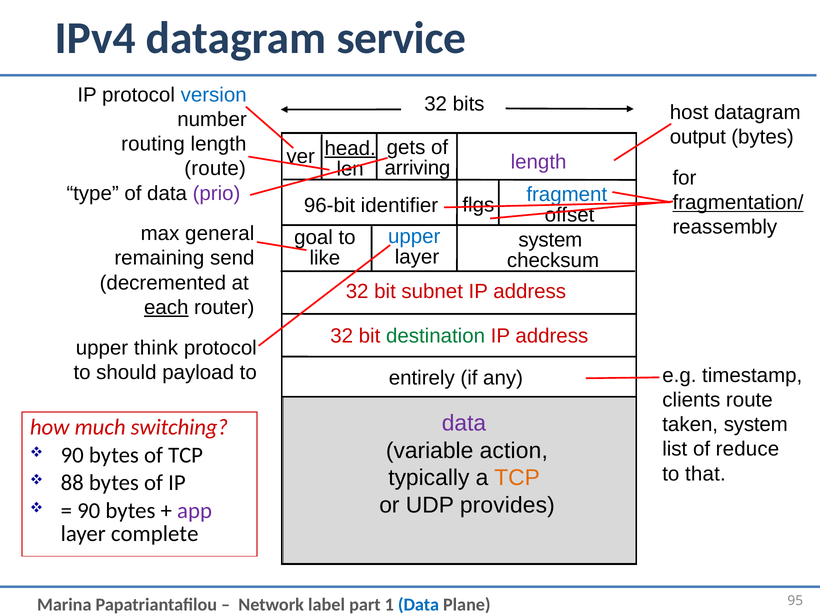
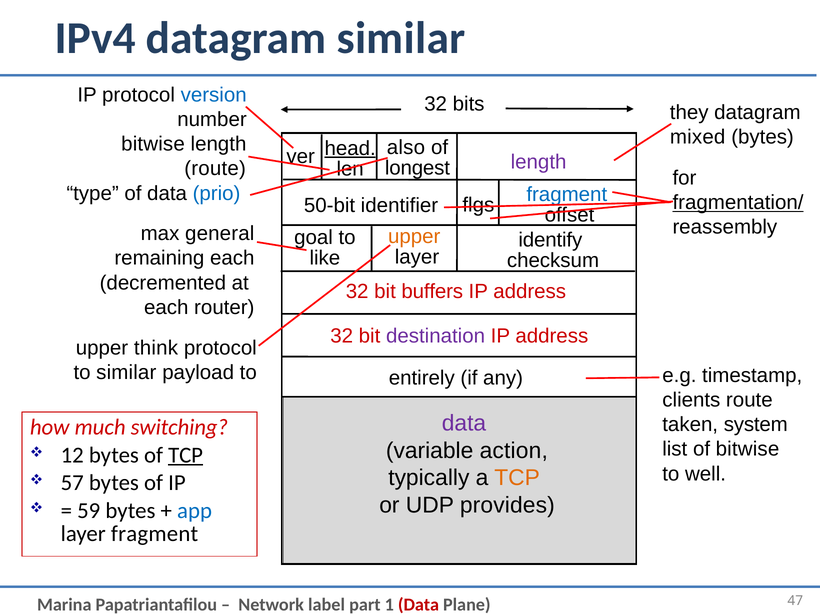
datagram service: service -> similar
host: host -> they
output: output -> mixed
routing at (153, 144): routing -> bitwise
gets: gets -> also
arriving: arriving -> longest
prio colour: purple -> blue
96-bit: 96-bit -> 50-bit
upper at (414, 236) colour: blue -> orange
system at (550, 240): system -> identify
remaining send: send -> each
subnet: subnet -> buffers
each at (166, 307) underline: present -> none
destination colour: green -> purple
to should: should -> similar
of reduce: reduce -> bitwise
90 at (72, 455): 90 -> 12
TCP at (186, 455) underline: none -> present
that: that -> well
88: 88 -> 57
90 at (89, 511): 90 -> 59
app colour: purple -> blue
layer complete: complete -> fragment
Data at (419, 605) colour: blue -> red
95: 95 -> 47
